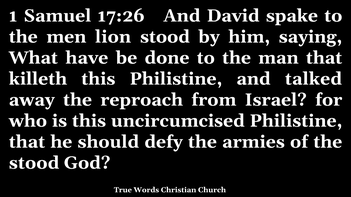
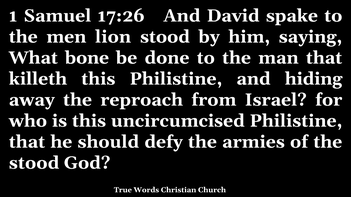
have: have -> bone
talked: talked -> hiding
